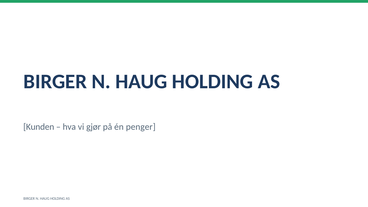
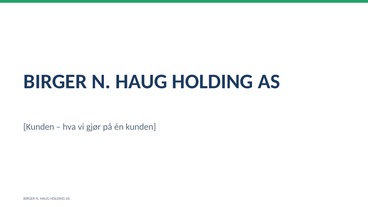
én penger: penger -> kunden
